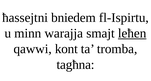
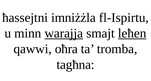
bniedem: bniedem -> imniżżla
warajja underline: none -> present
kont: kont -> oħra
